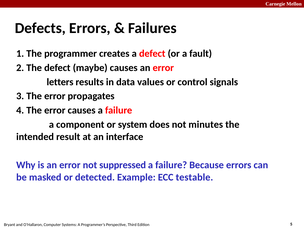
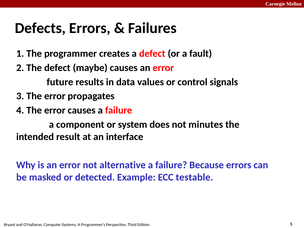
letters: letters -> future
suppressed: suppressed -> alternative
